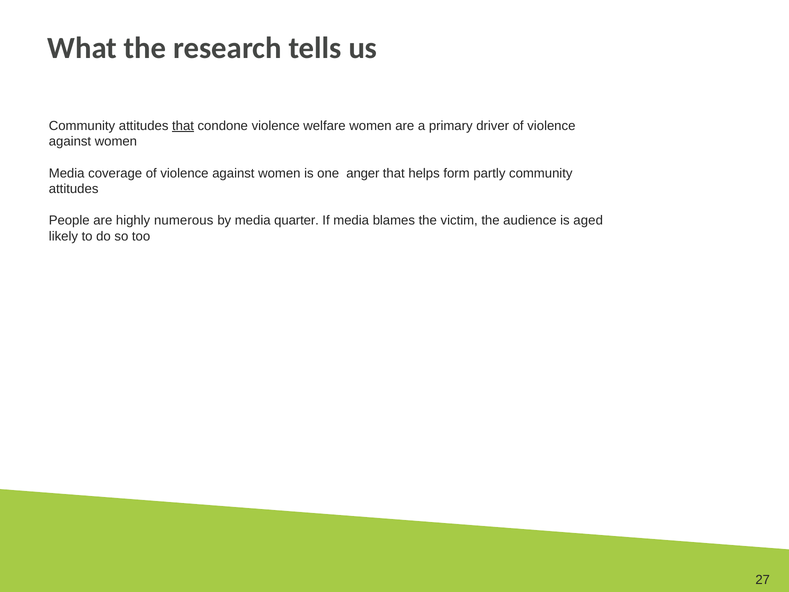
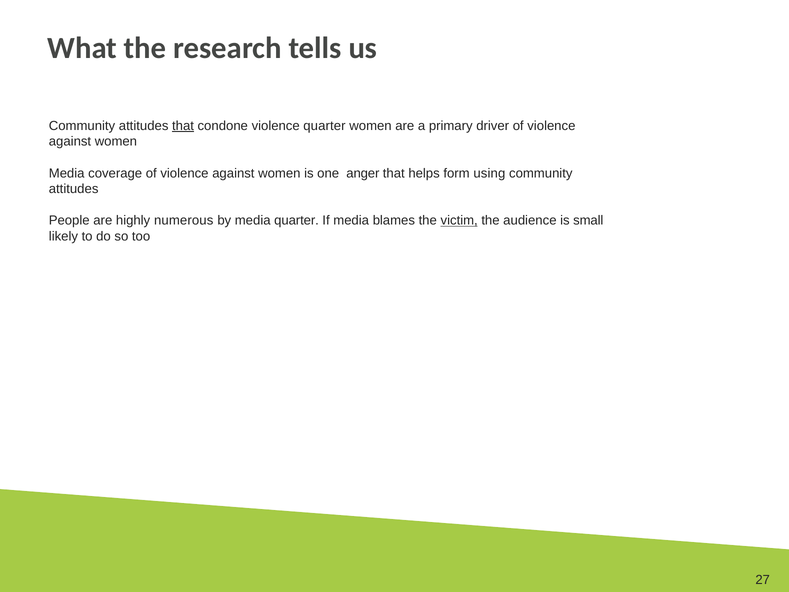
violence welfare: welfare -> quarter
partly: partly -> using
victim underline: none -> present
aged: aged -> small
